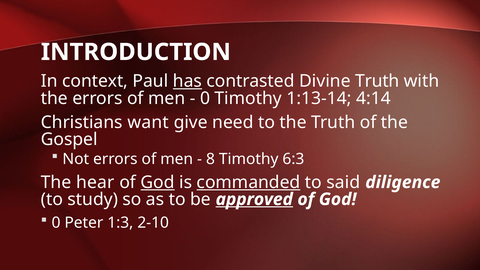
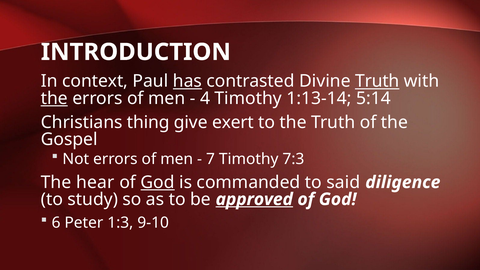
Truth at (377, 81) underline: none -> present
the at (54, 98) underline: none -> present
0 at (205, 98): 0 -> 4
4:14: 4:14 -> 5:14
want: want -> thing
need: need -> exert
8: 8 -> 7
6:3: 6:3 -> 7:3
commanded underline: present -> none
0 at (56, 223): 0 -> 6
2-10: 2-10 -> 9-10
